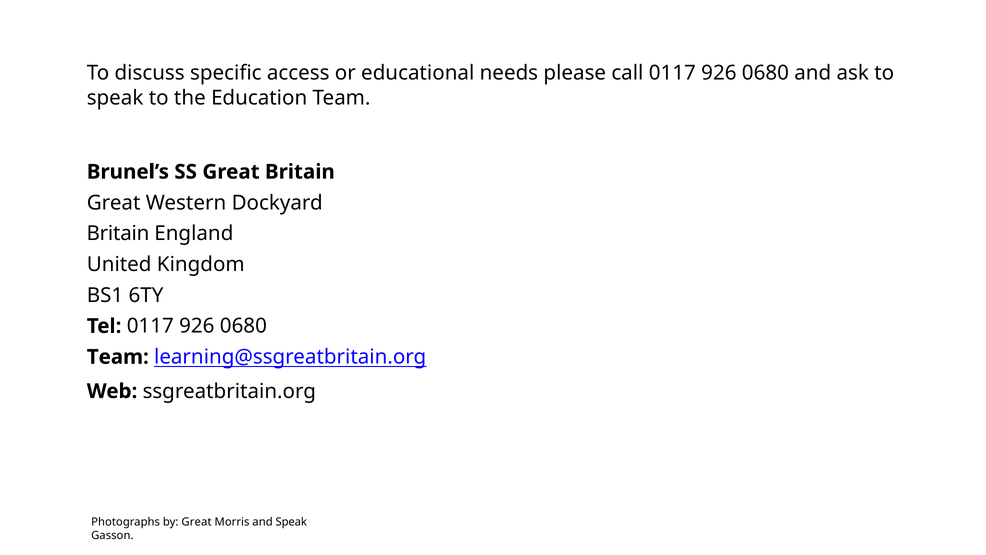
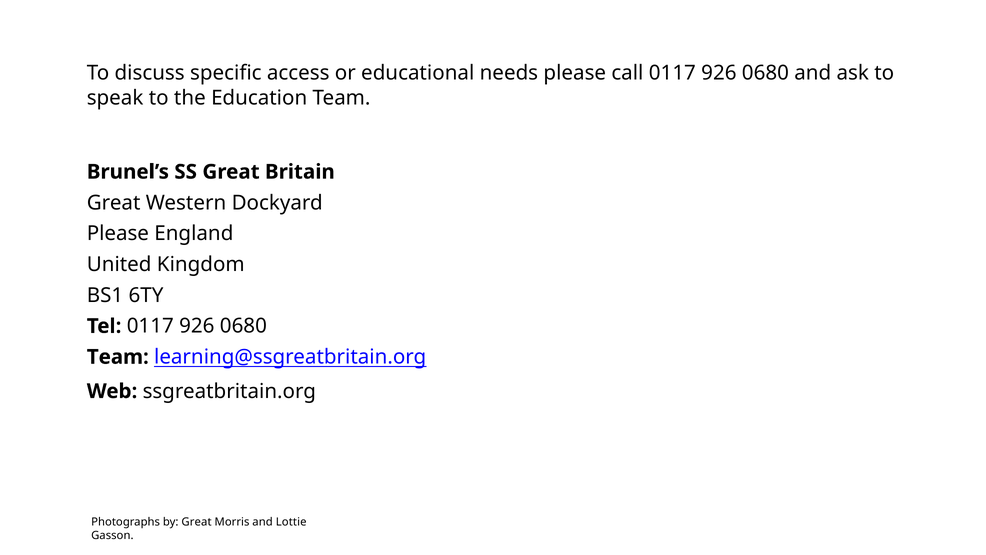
Britain at (118, 233): Britain -> Please
and Speak: Speak -> Lottie
